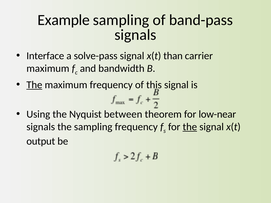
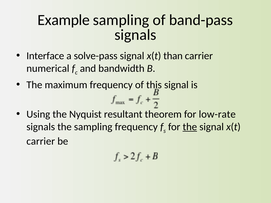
maximum at (48, 68): maximum -> numerical
The at (34, 85) underline: present -> none
between: between -> resultant
low-near: low-near -> low-rate
output at (41, 141): output -> carrier
